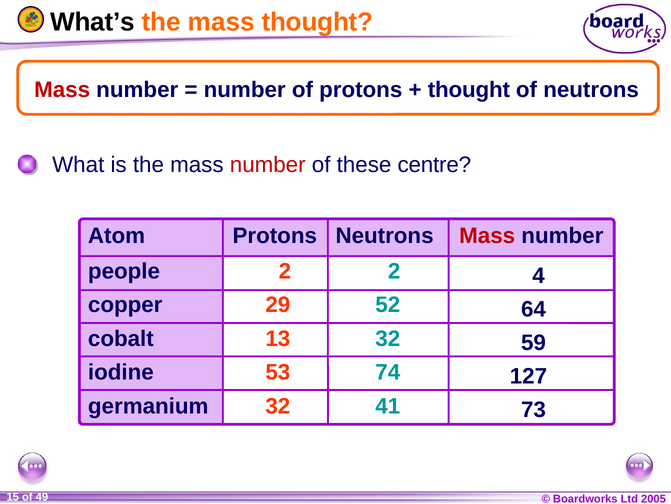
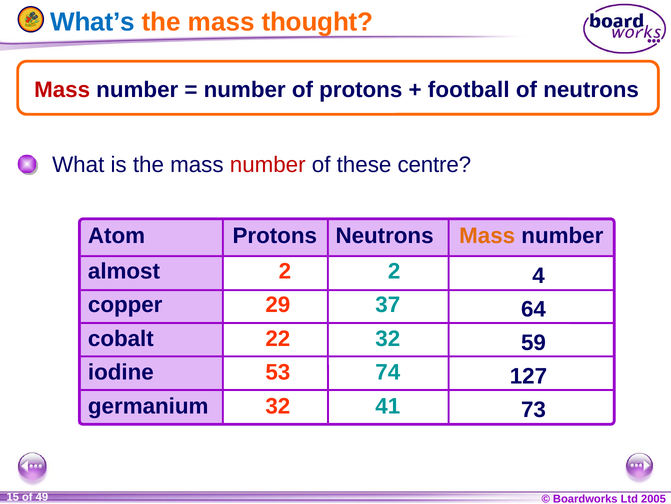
What’s colour: black -> blue
thought at (469, 90): thought -> football
Mass at (487, 236) colour: red -> orange
people: people -> almost
52: 52 -> 37
13: 13 -> 22
